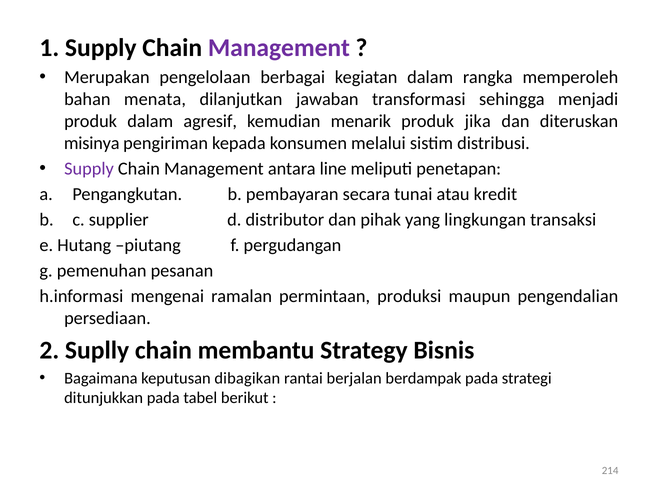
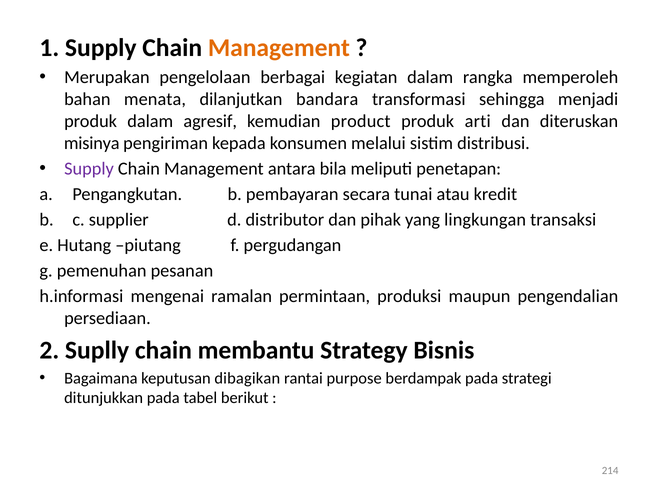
Management at (279, 48) colour: purple -> orange
jawaban: jawaban -> bandara
menarik: menarik -> product
jika: jika -> arti
line: line -> bila
berjalan: berjalan -> purpose
